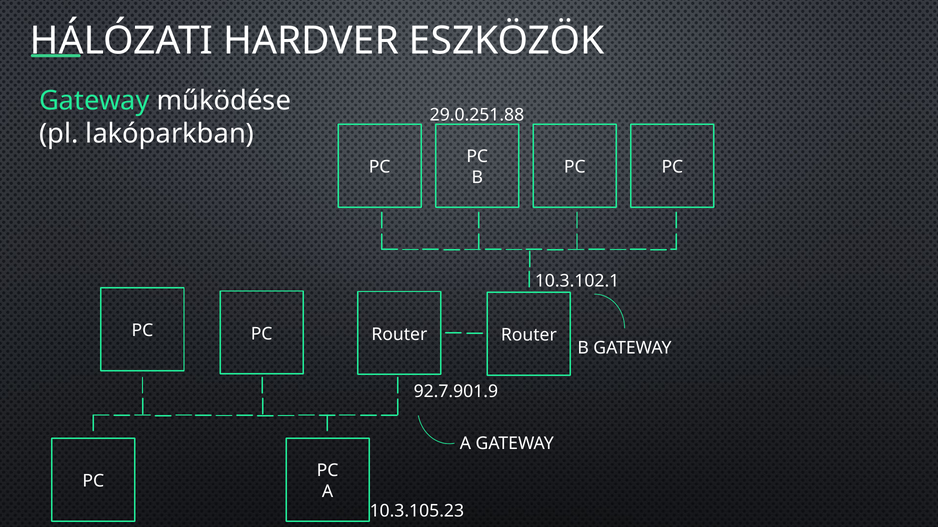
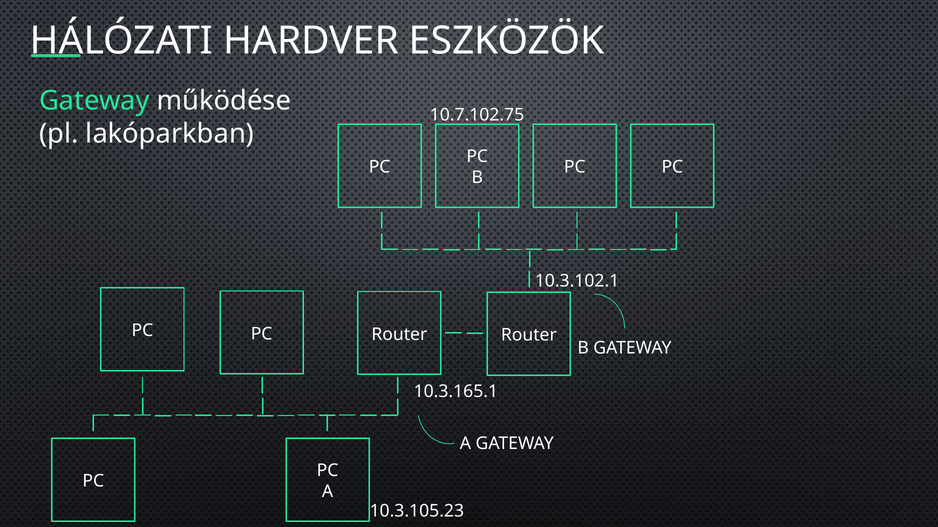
29.0.251.88: 29.0.251.88 -> 10.7.102.75
92.7.901.9: 92.7.901.9 -> 10.3.165.1
